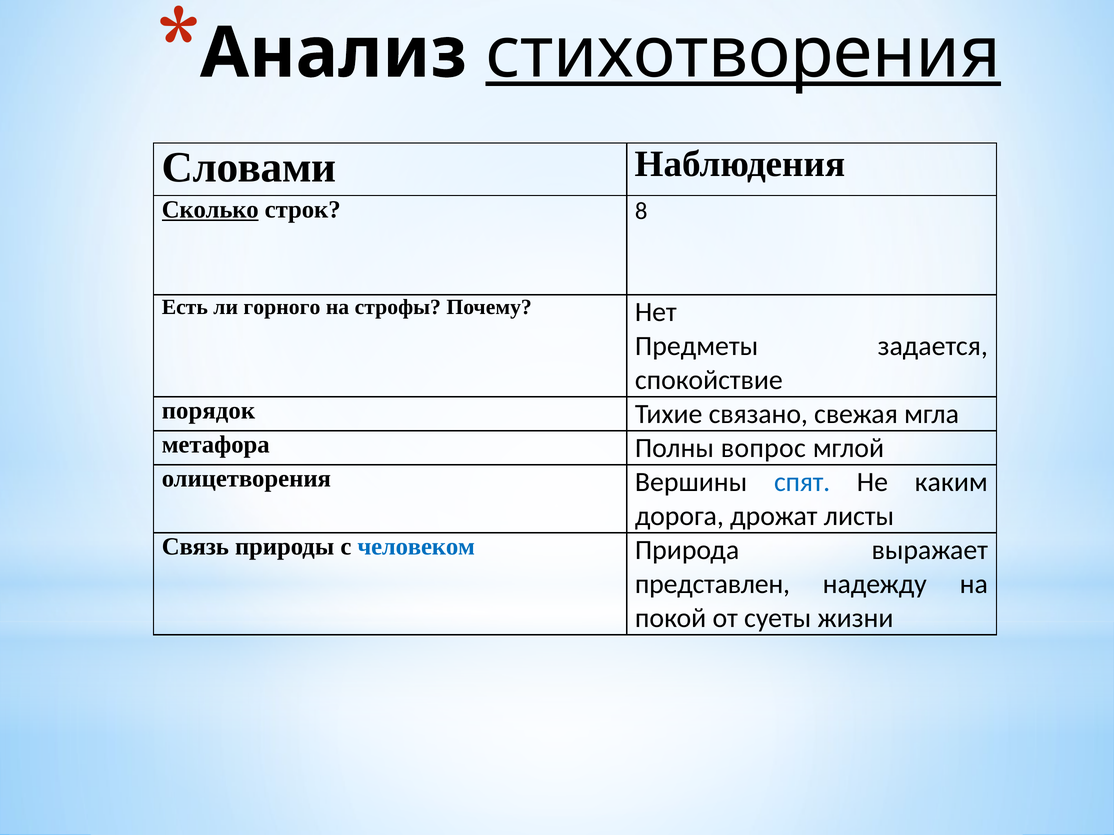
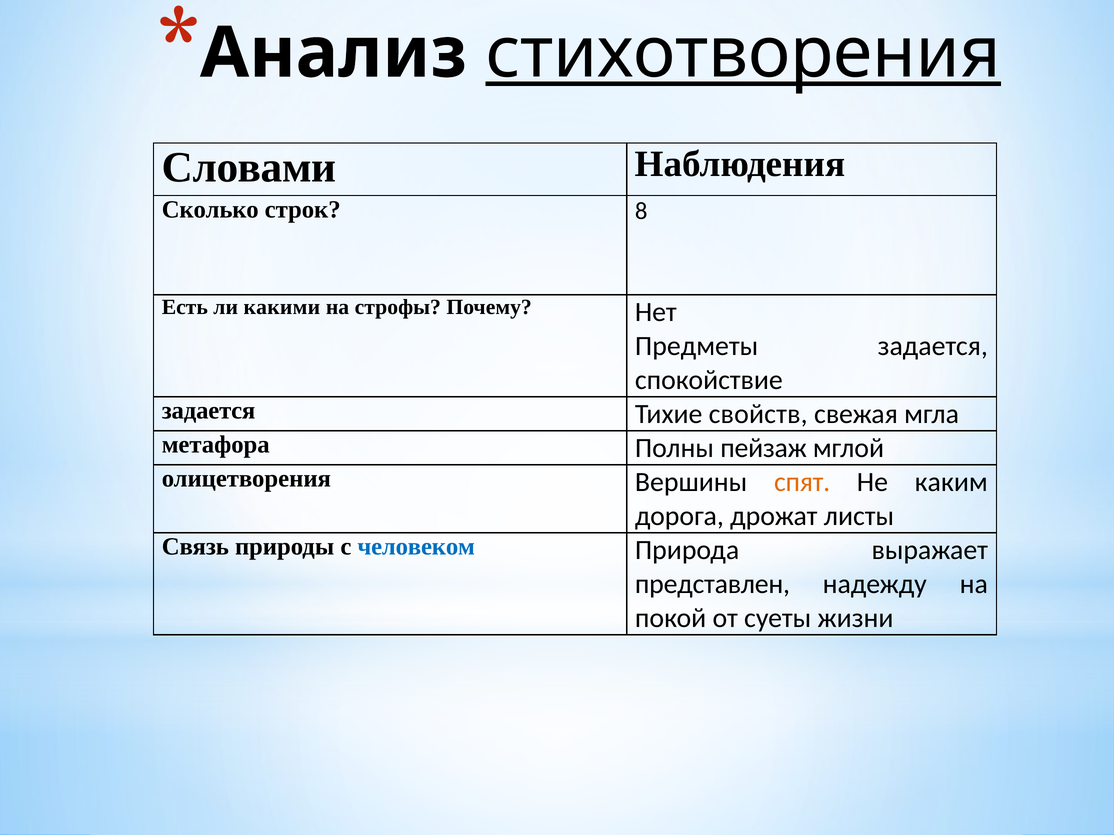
Сколько underline: present -> none
горного: горного -> какими
порядок at (208, 411): порядок -> задается
связано: связано -> свойств
вопрос: вопрос -> пейзаж
спят colour: blue -> orange
